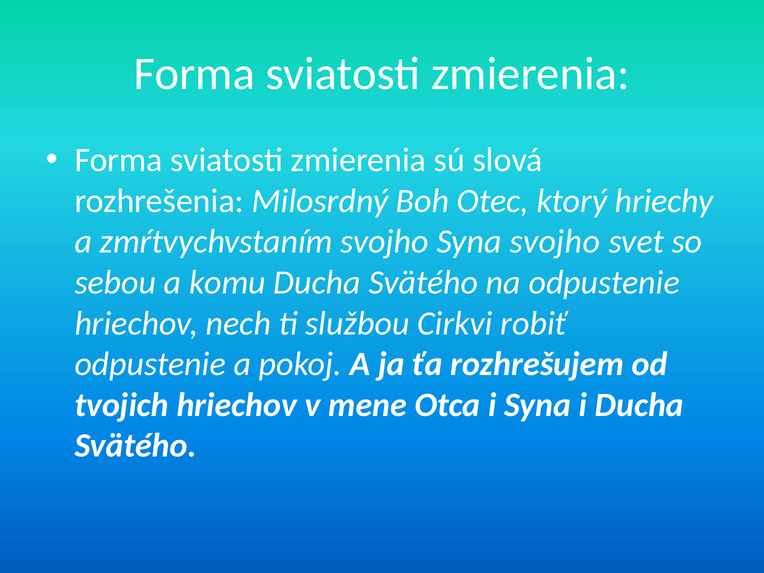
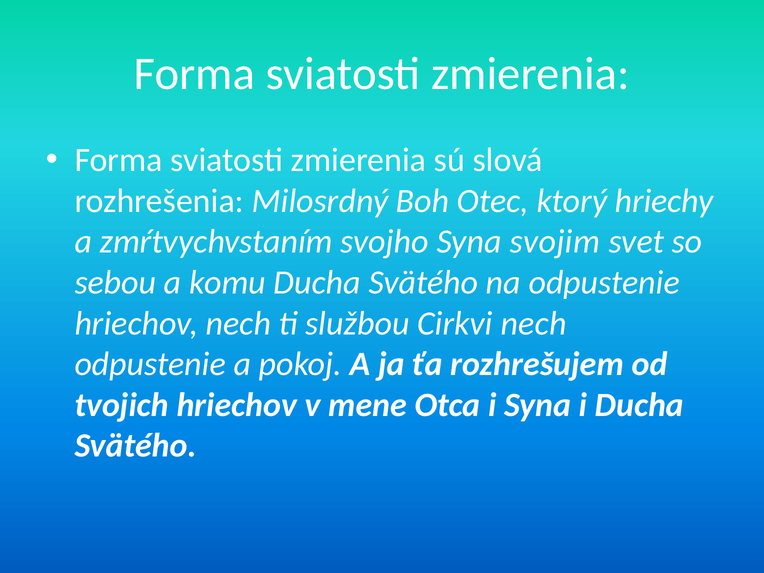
Syna svojho: svojho -> svojim
Cirkvi robiť: robiť -> nech
